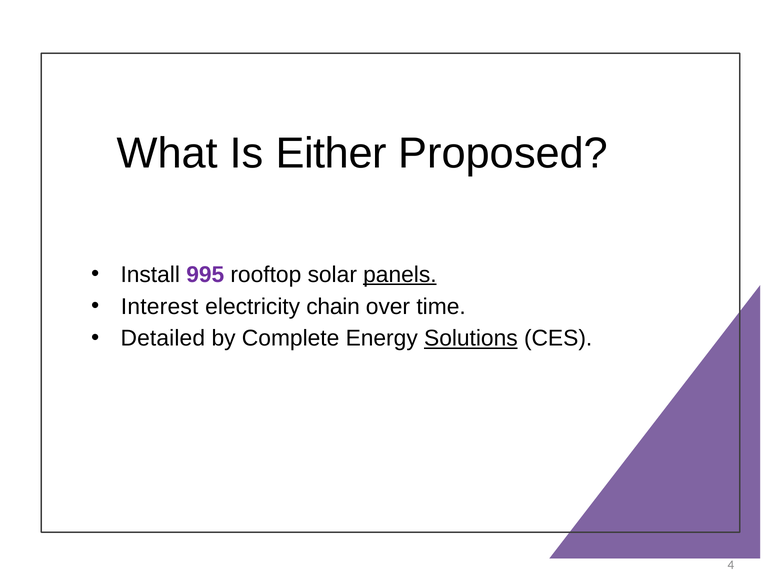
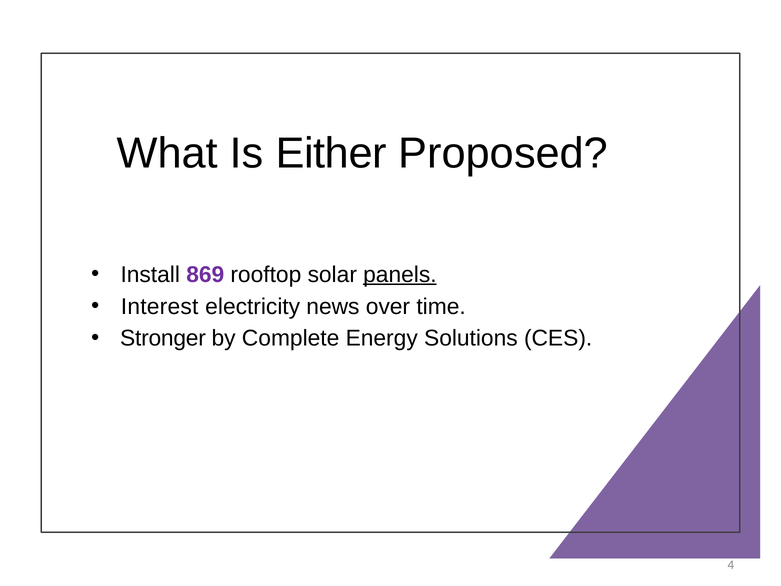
995: 995 -> 869
chain: chain -> news
Detailed: Detailed -> Stronger
Solutions underline: present -> none
